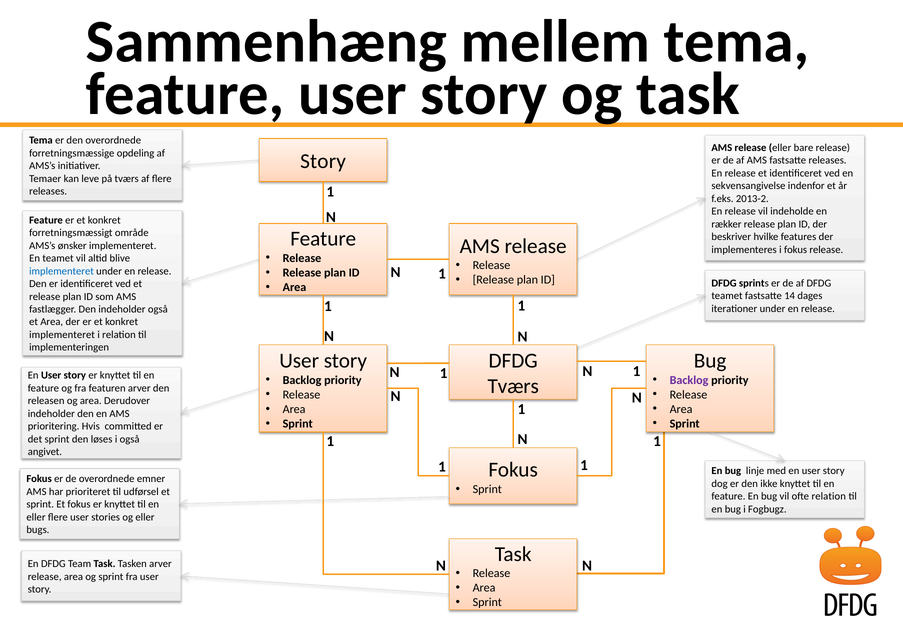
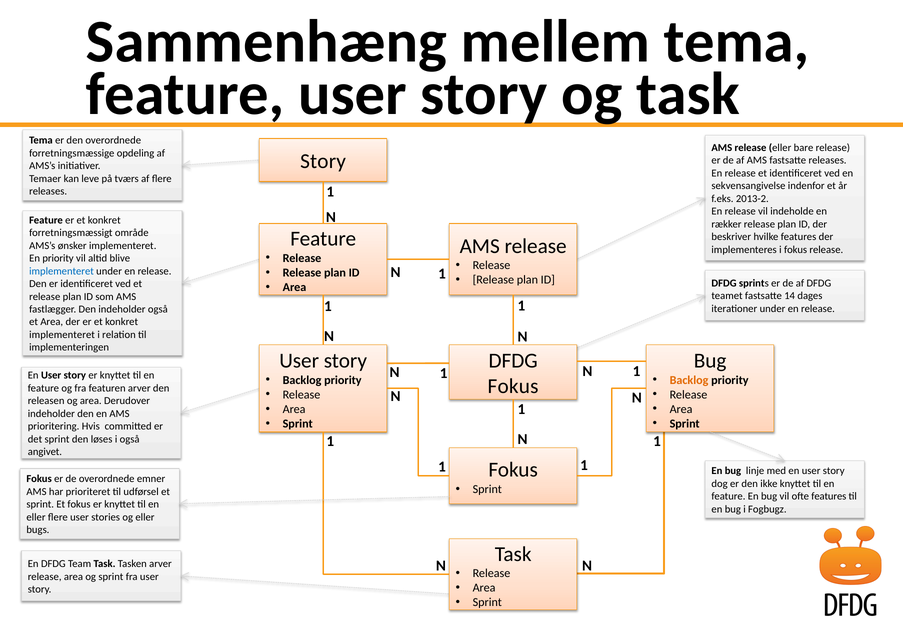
En teamet: teamet -> priority
Backlog at (689, 380) colour: purple -> orange
Tværs at (513, 387): Tværs -> Fokus
ofte relation: relation -> features
